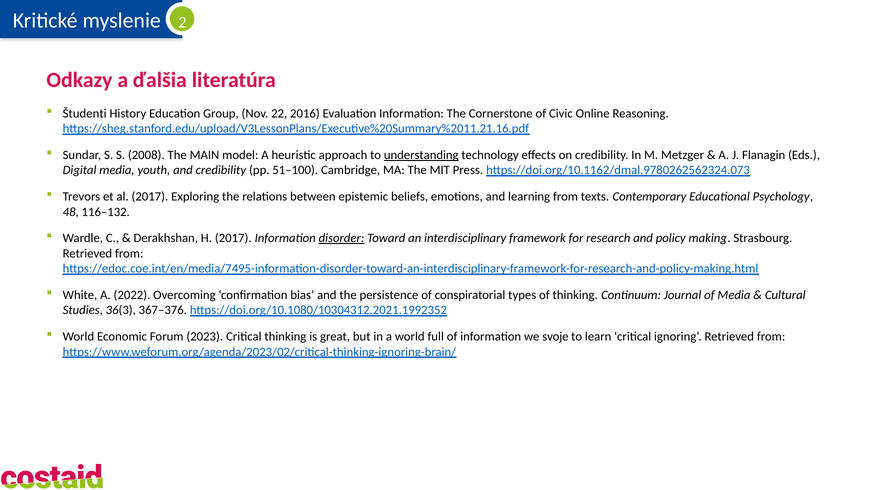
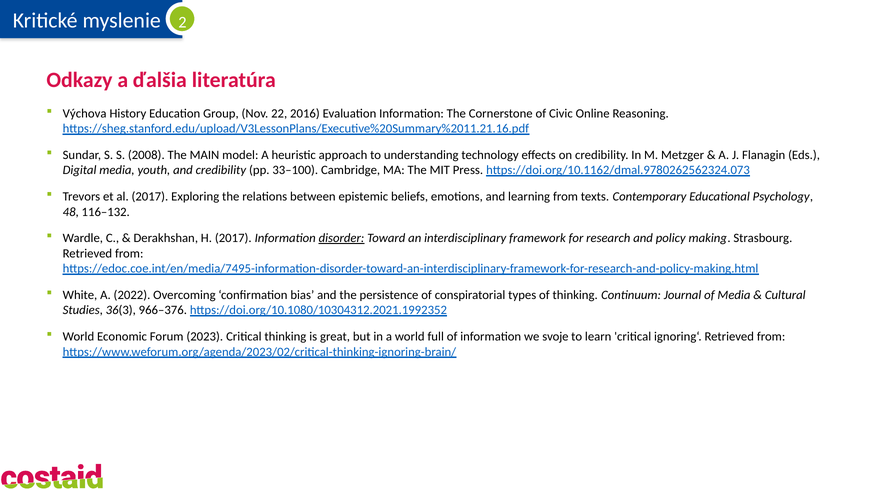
Študenti: Študenti -> Výchova
understanding underline: present -> none
51–100: 51–100 -> 33–100
367–376: 367–376 -> 966–376
